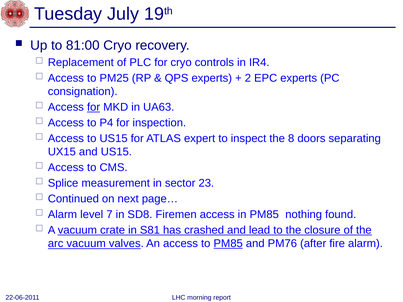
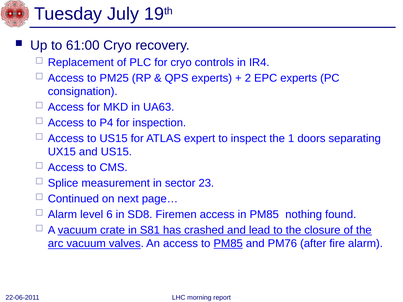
81:00: 81:00 -> 61:00
for at (94, 107) underline: present -> none
8: 8 -> 1
7: 7 -> 6
